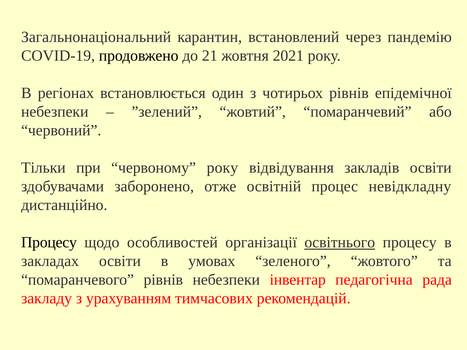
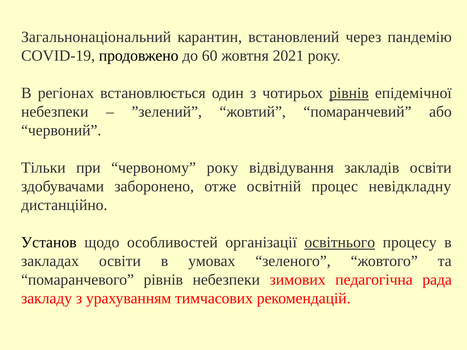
21: 21 -> 60
рівнів at (349, 93) underline: none -> present
Процесу at (49, 243): Процесу -> Установ
інвентар: інвентар -> зимових
